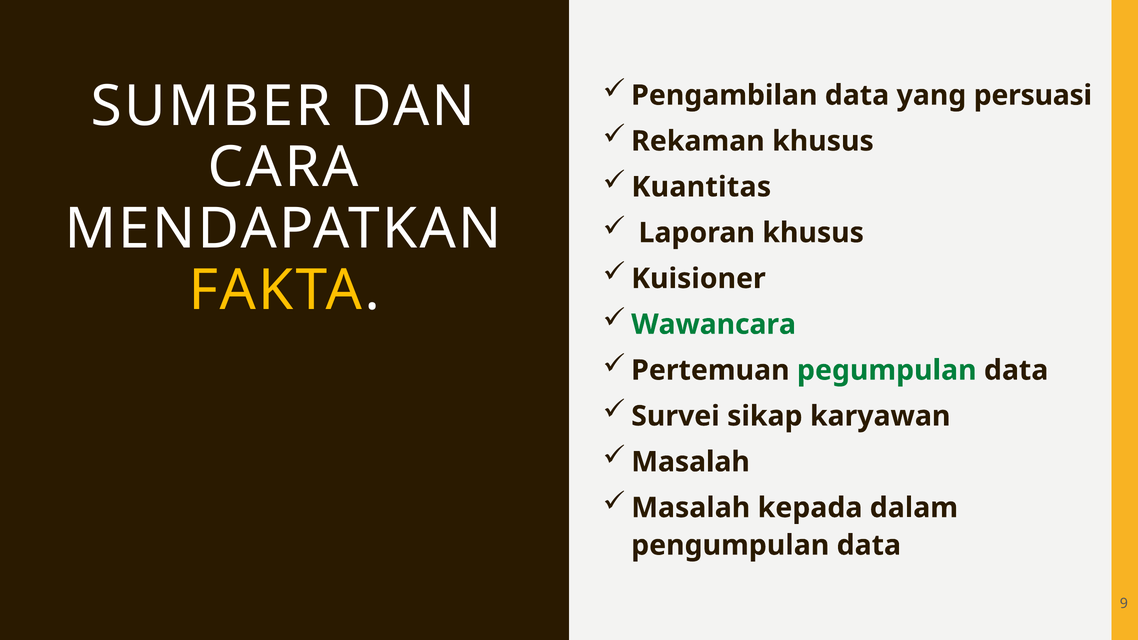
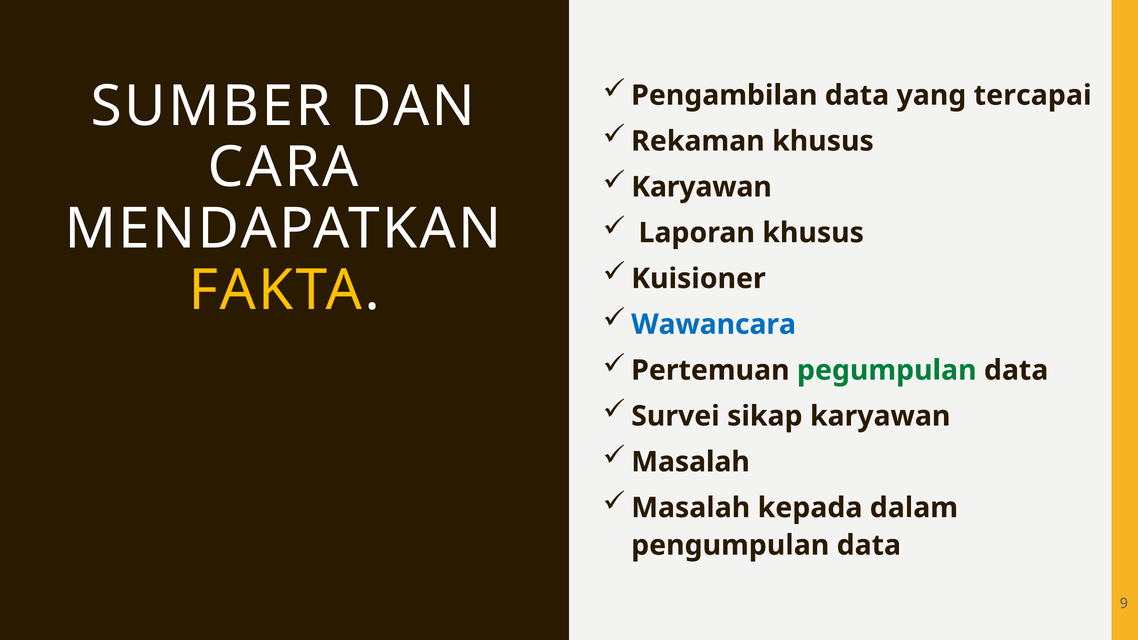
persuasi: persuasi -> tercapai
Kuantitas at (701, 187): Kuantitas -> Karyawan
Wawancara colour: green -> blue
